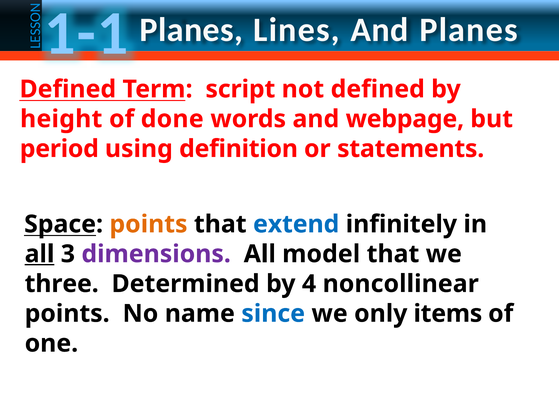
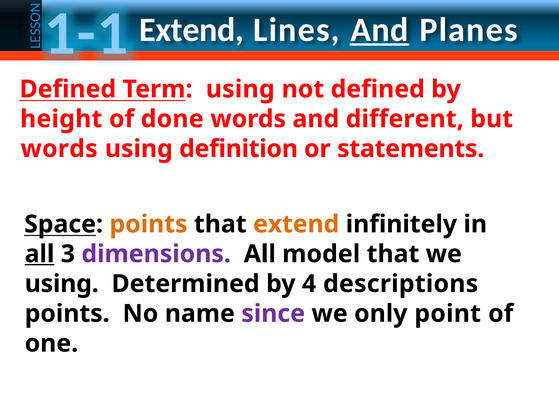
Planes at (191, 30): Planes -> Extend
And at (379, 30) underline: none -> present
Term script: script -> using
webpage: webpage -> different
period at (59, 149): period -> words
extend at (296, 224) colour: blue -> orange
three at (62, 284): three -> using
noncollinear: noncollinear -> descriptions
since colour: blue -> purple
items: items -> point
